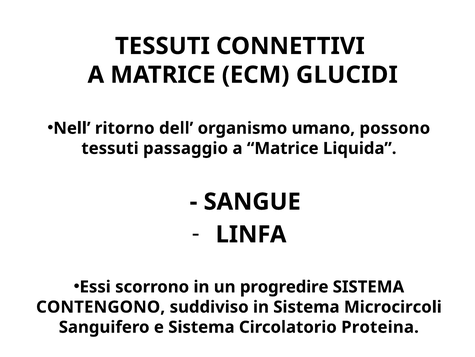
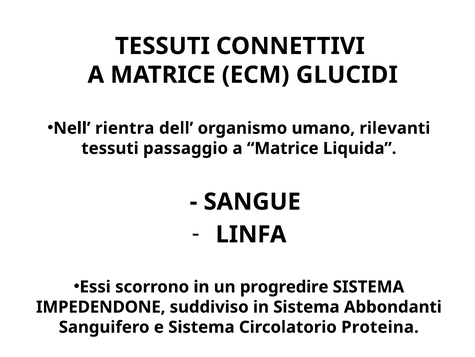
ritorno: ritorno -> rientra
possono: possono -> rilevanti
CONTENGONO: CONTENGONO -> IMPEDENDONE
Microcircoli: Microcircoli -> Abbondanti
